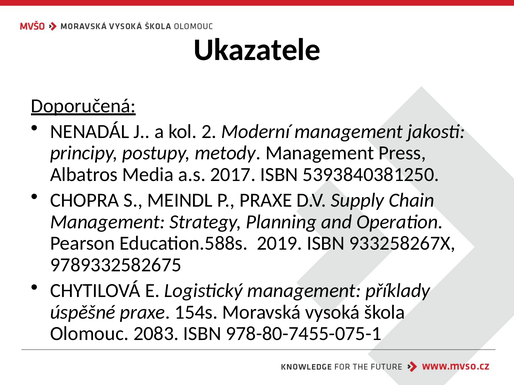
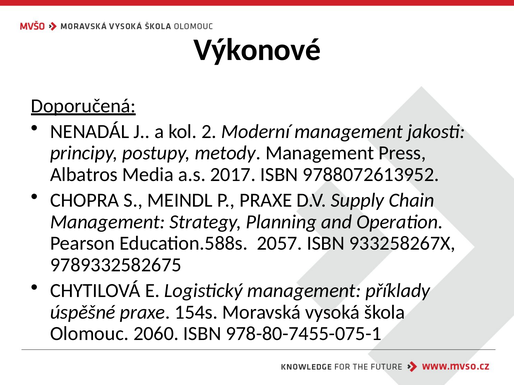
Ukazatele: Ukazatele -> Výkonové
5393840381250: 5393840381250 -> 9788072613952
2019: 2019 -> 2057
2083: 2083 -> 2060
